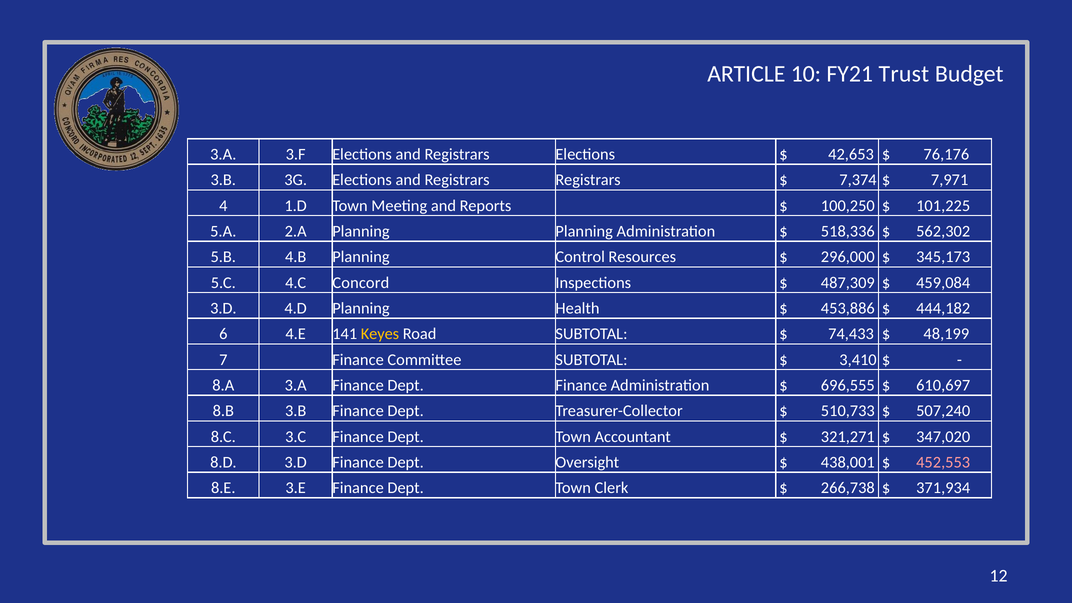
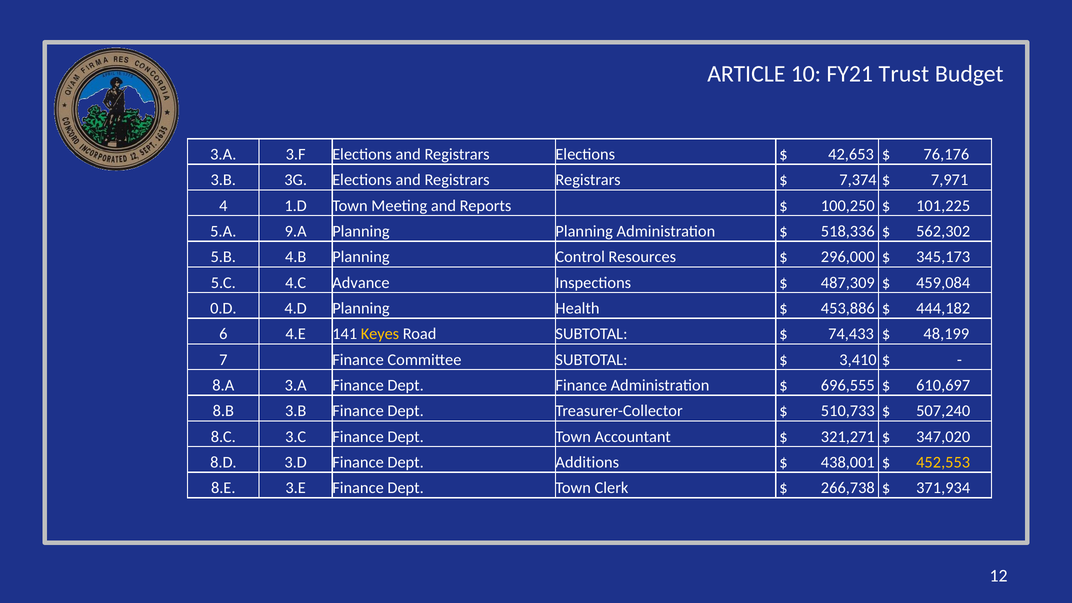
2.A: 2.A -> 9.A
Concord: Concord -> Advance
3.D at (223, 308): 3.D -> 0.D
Oversight: Oversight -> Additions
452,553 colour: pink -> yellow
